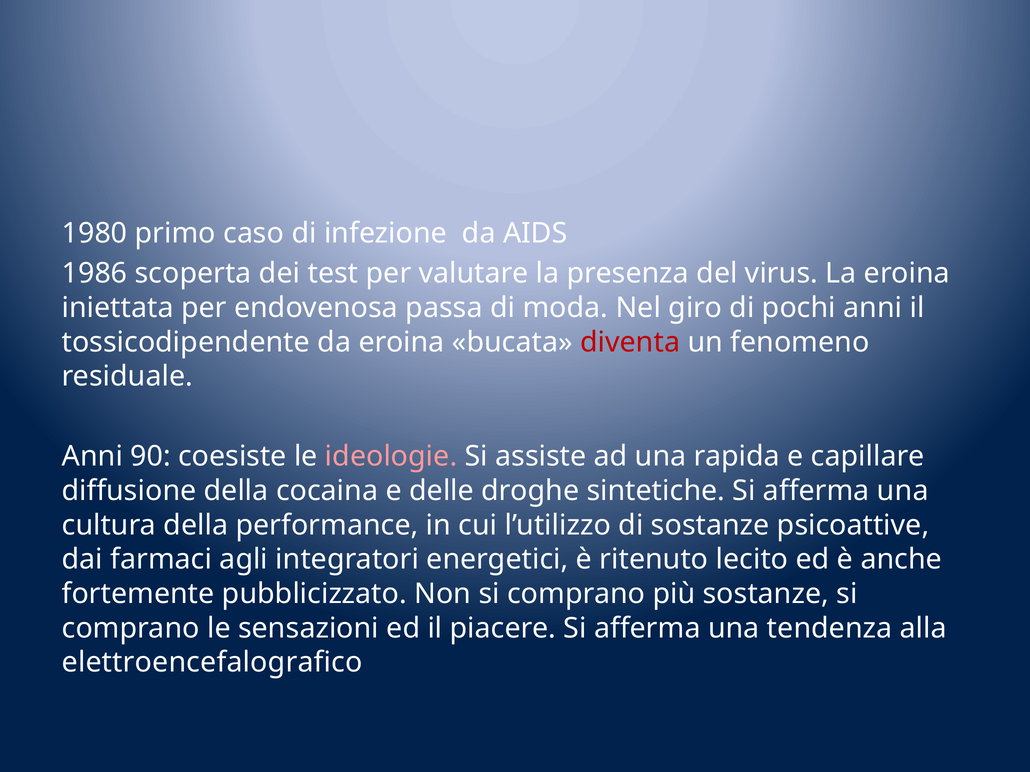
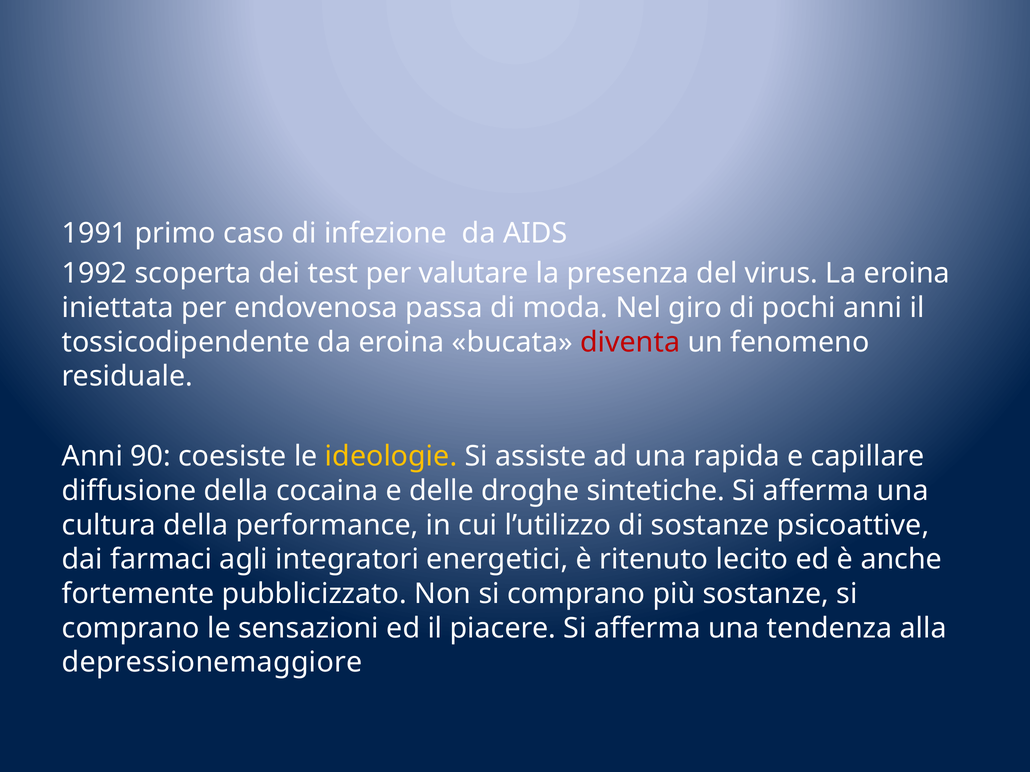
1980: 1980 -> 1991
1986: 1986 -> 1992
ideologie colour: pink -> yellow
elettroencefalografico: elettroencefalografico -> depressionemaggiore
